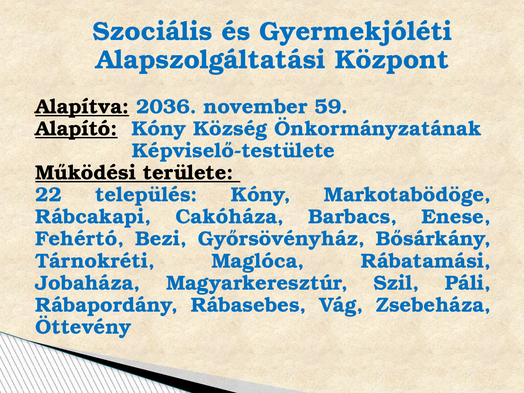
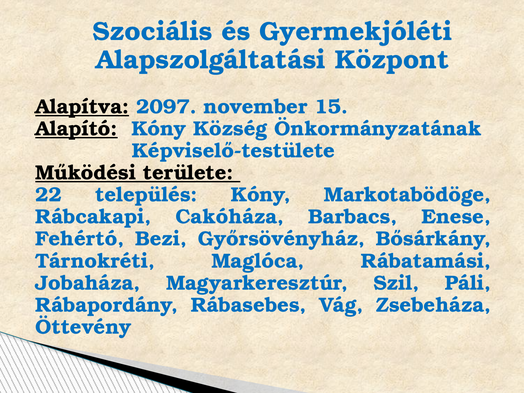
2036: 2036 -> 2097
59: 59 -> 15
